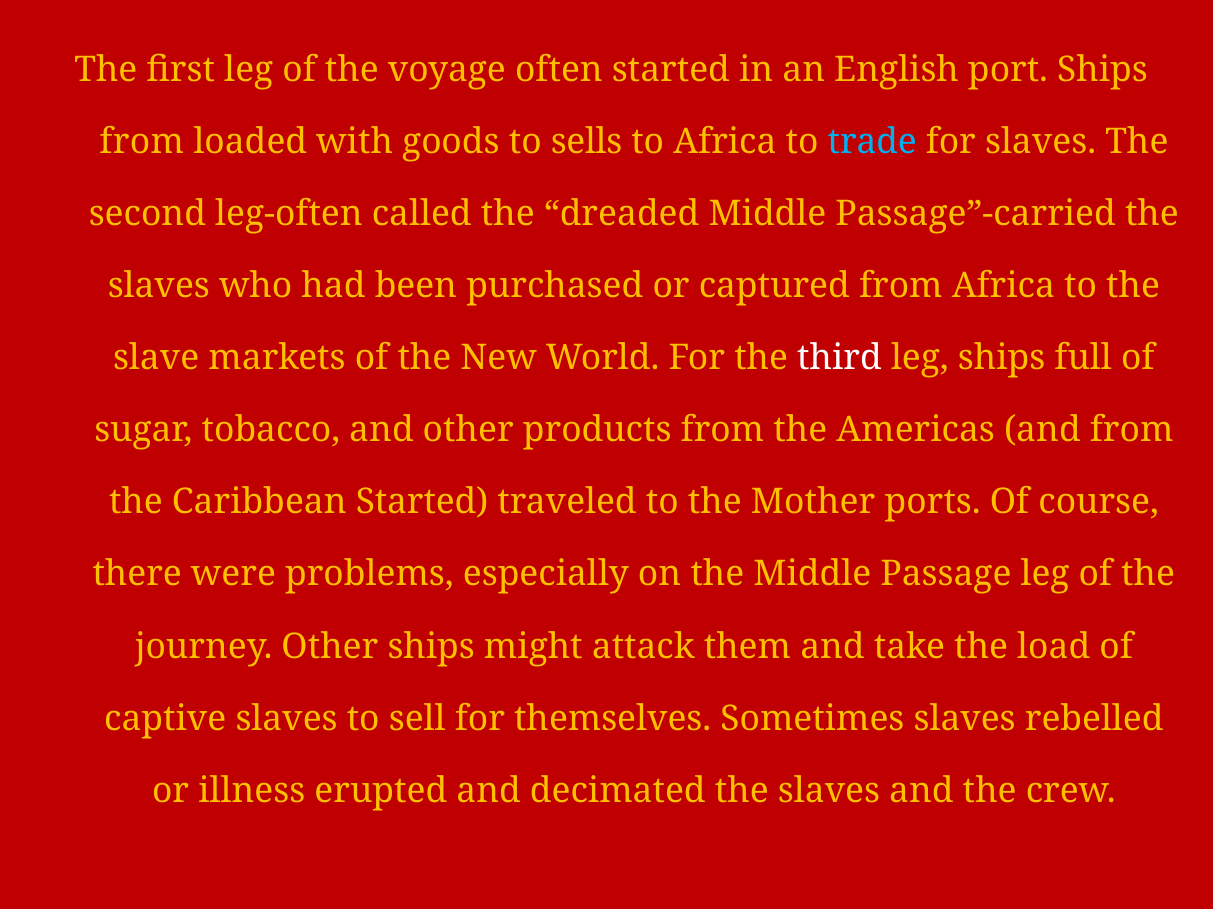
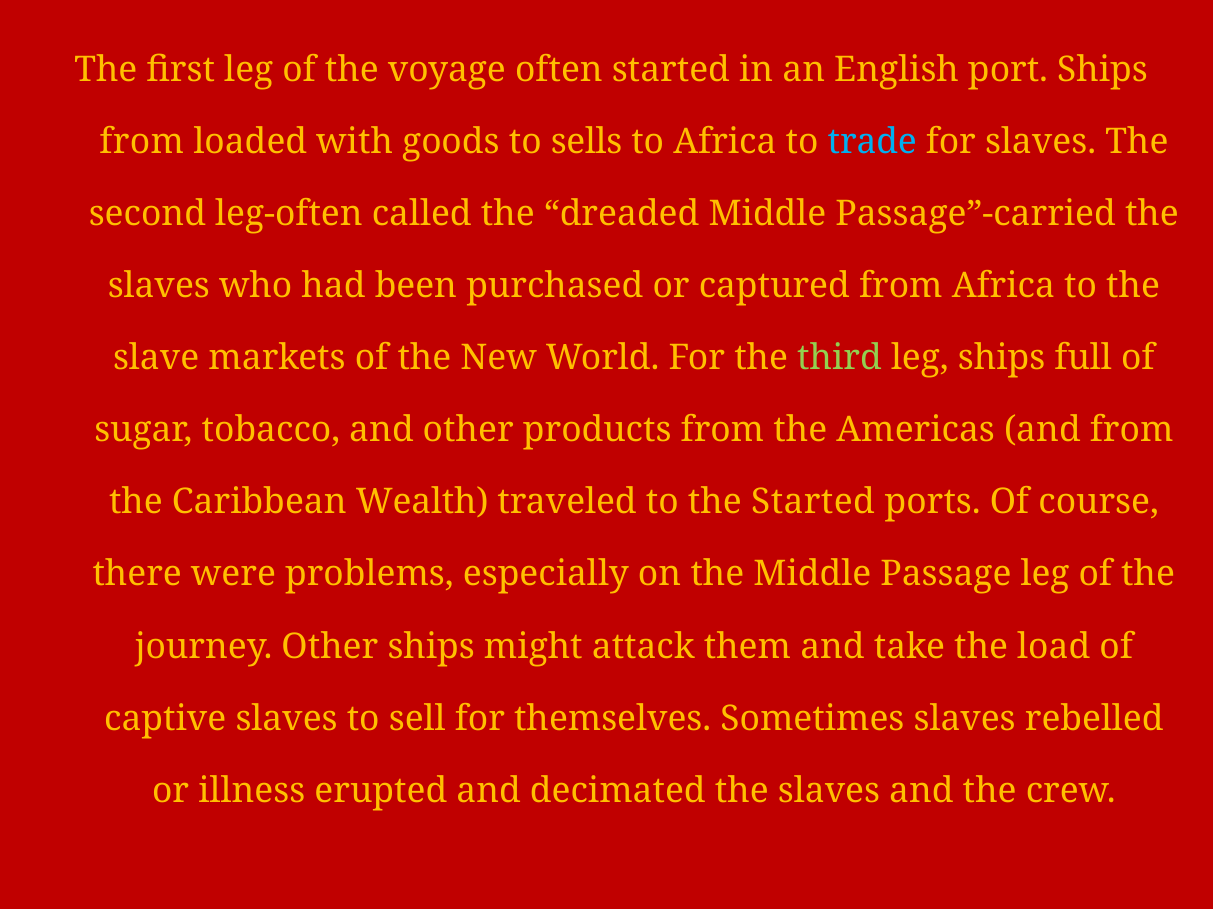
third colour: white -> light green
Caribbean Started: Started -> Wealth
the Mother: Mother -> Started
